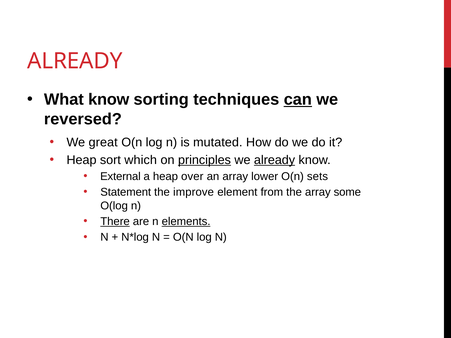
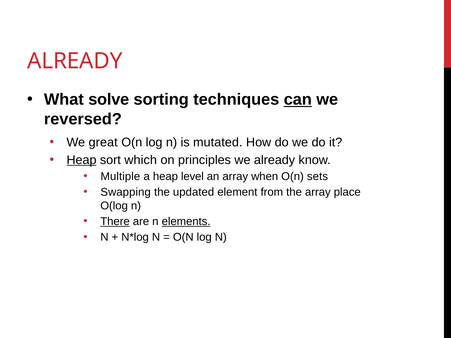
What know: know -> solve
Heap at (82, 160) underline: none -> present
principles underline: present -> none
already at (275, 160) underline: present -> none
External: External -> Multiple
over: over -> level
lower: lower -> when
Statement: Statement -> Swapping
improve: improve -> updated
some: some -> place
